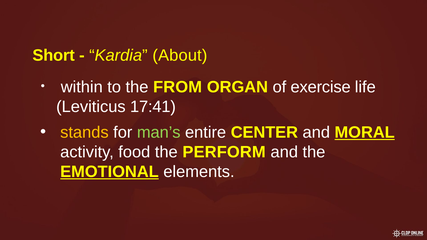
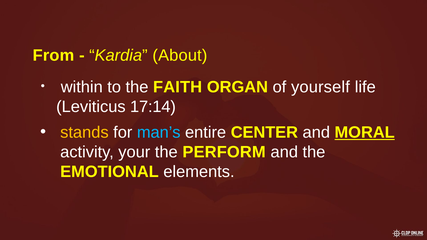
Short: Short -> From
FROM: FROM -> FAITH
exercise: exercise -> yourself
17:41: 17:41 -> 17:14
man’s colour: light green -> light blue
food: food -> your
EMOTIONAL underline: present -> none
